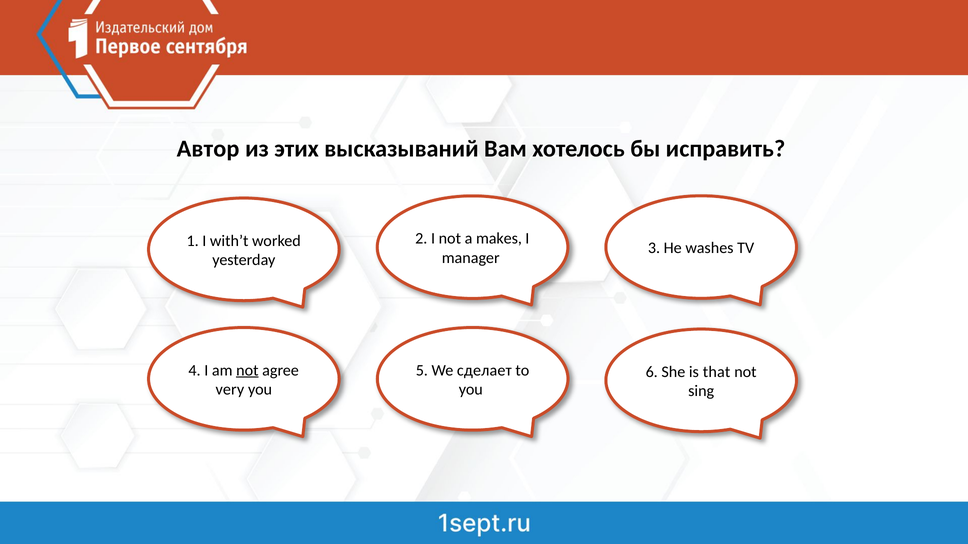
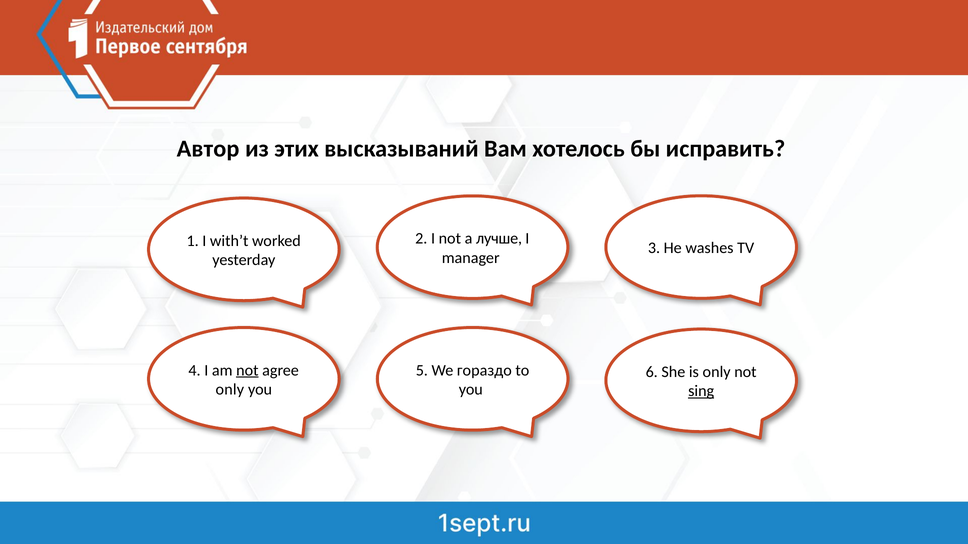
makes: makes -> лучше
сделает: сделает -> гораздо
is that: that -> only
very at (230, 390): very -> only
sing underline: none -> present
